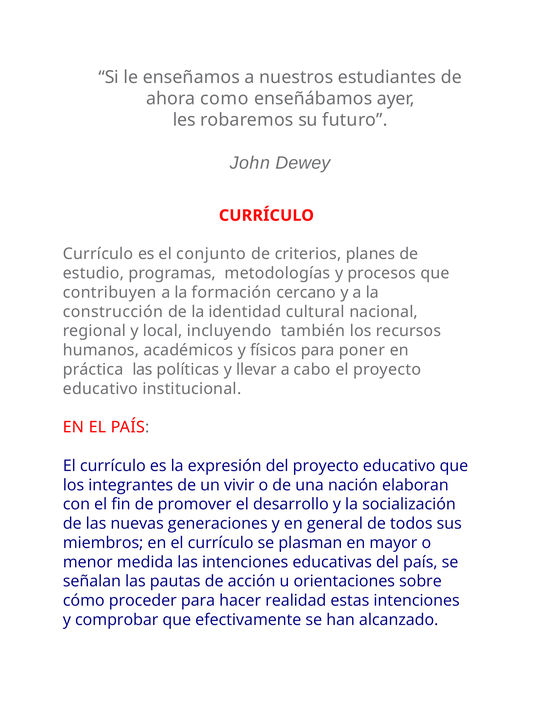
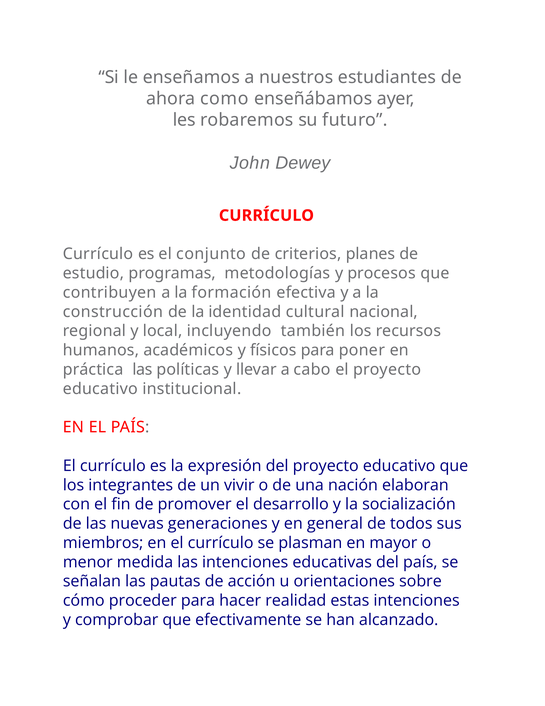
cercano: cercano -> efectiva
